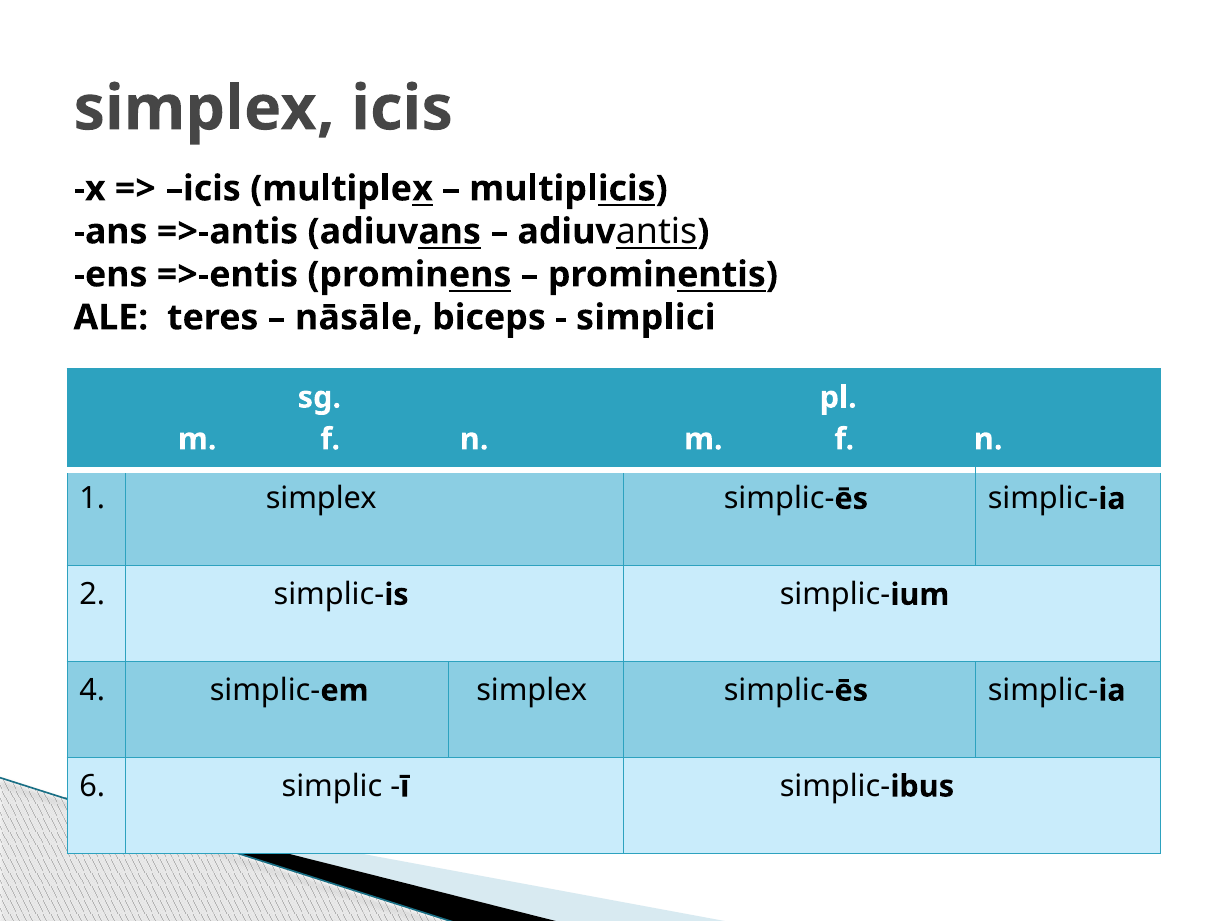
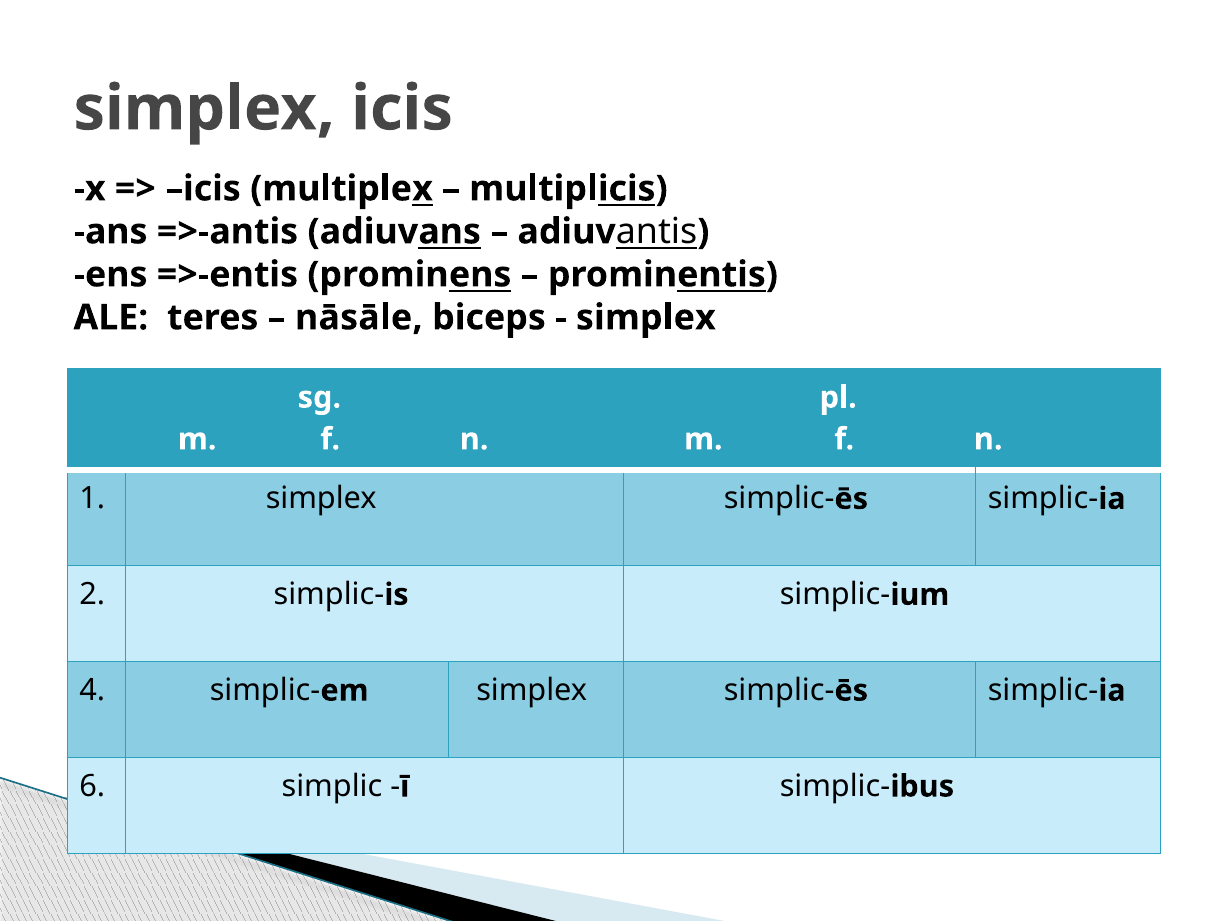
simplici at (646, 318): simplici -> simplex
